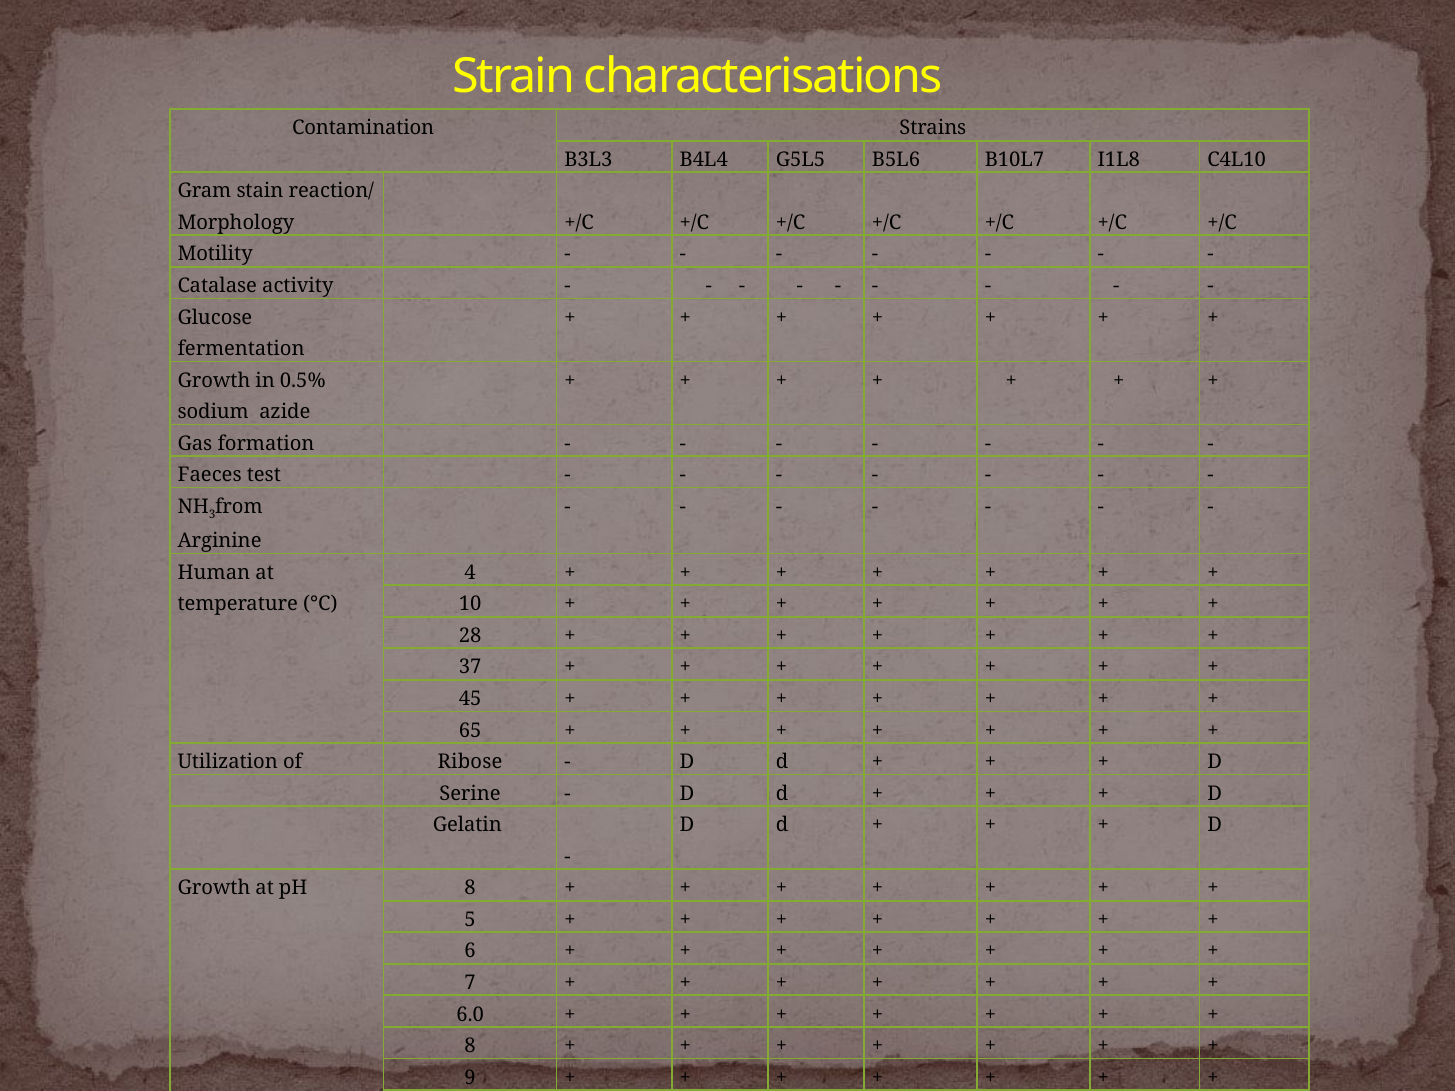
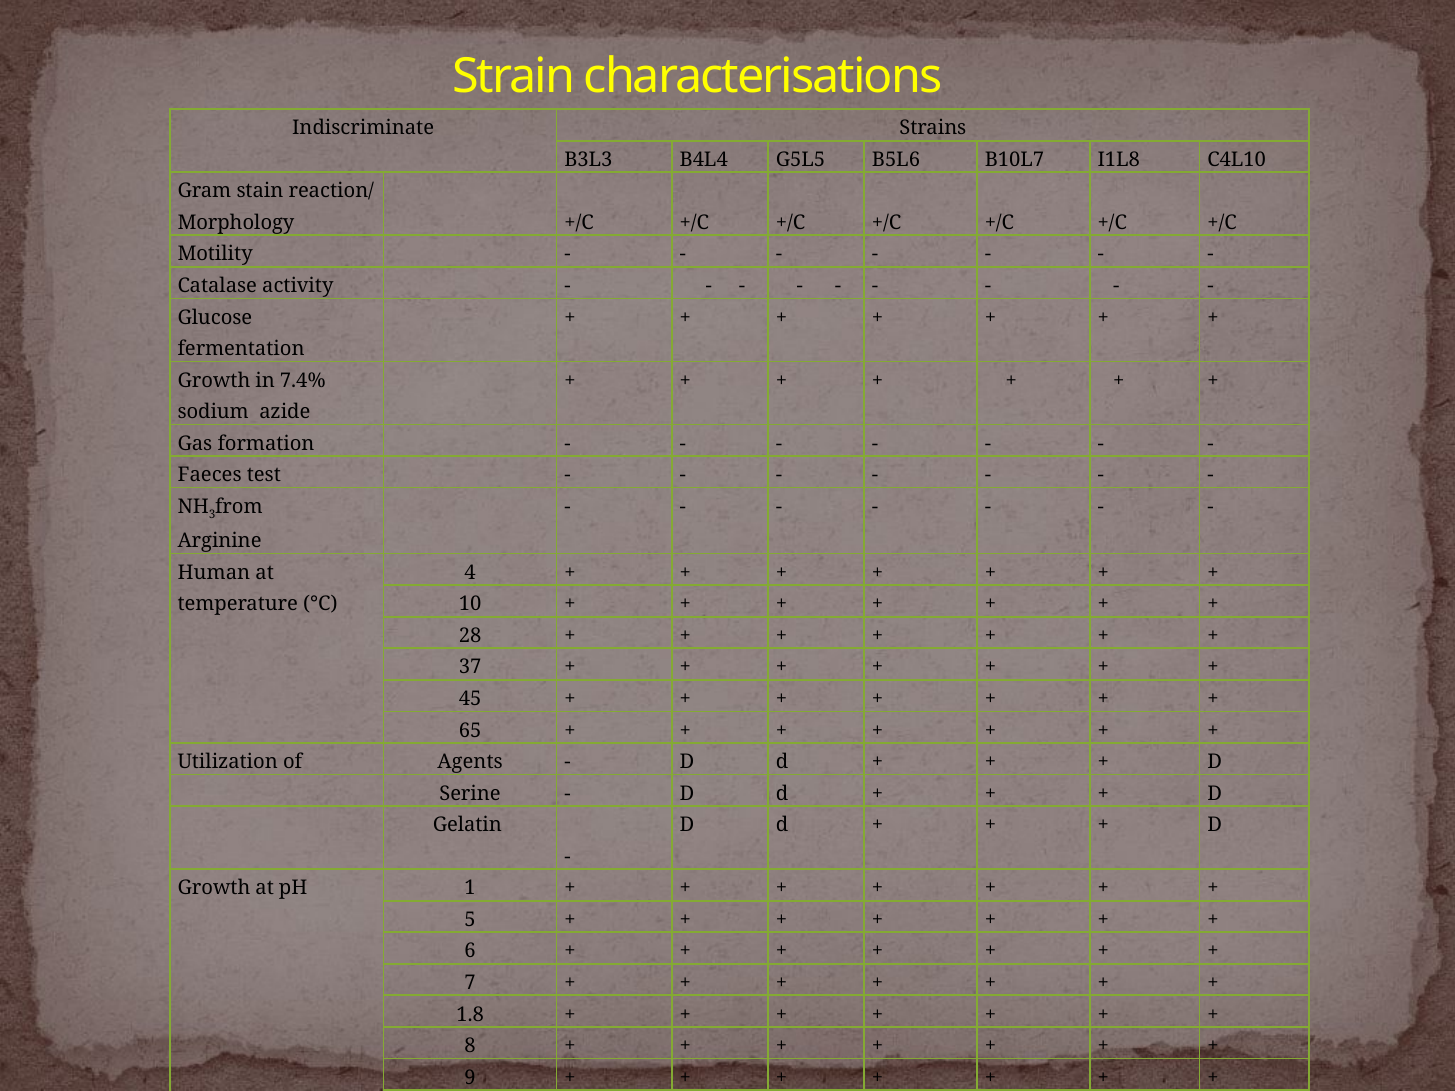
Contamination: Contamination -> Indiscriminate
0.5%: 0.5% -> 7.4%
Ribose: Ribose -> Agents
pH 8: 8 -> 1
6.0: 6.0 -> 1.8
